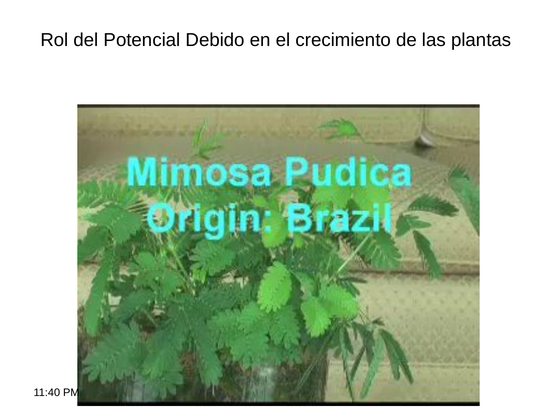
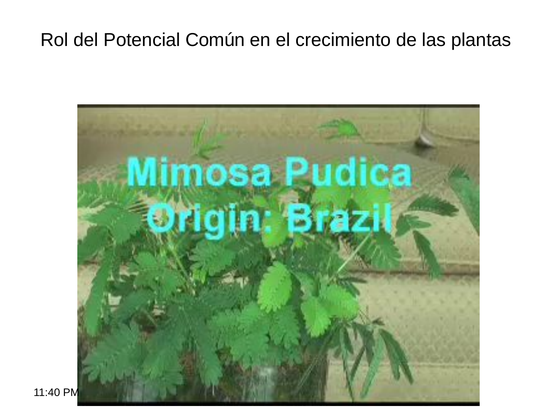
Debido: Debido -> Común
